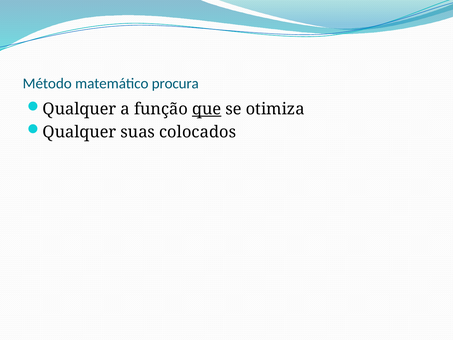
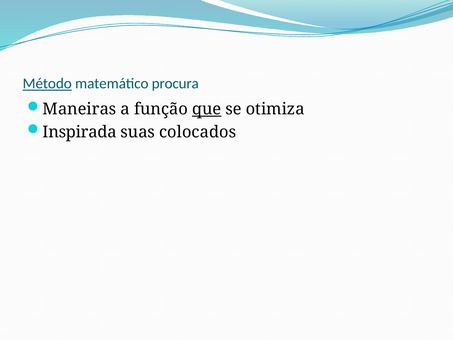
Método underline: none -> present
Qualquer at (79, 109): Qualquer -> Maneiras
Qualquer at (79, 132): Qualquer -> Inspirada
